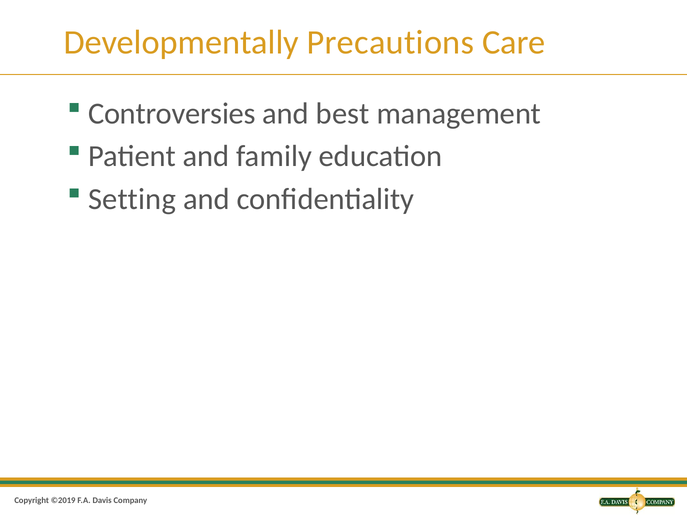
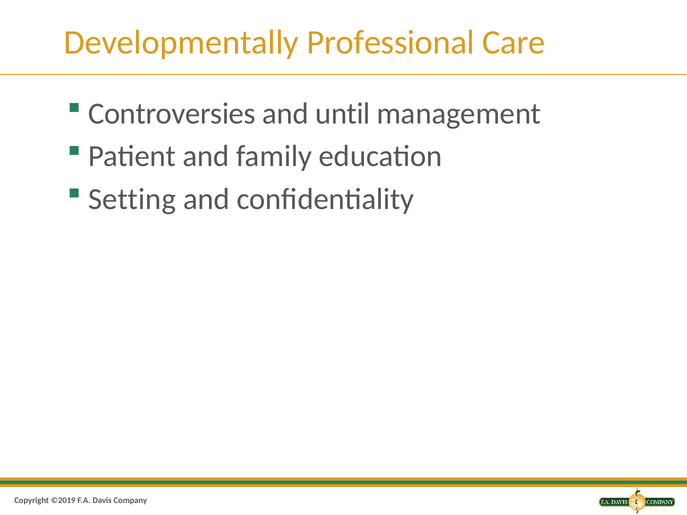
Precautions: Precautions -> Professional
best: best -> until
